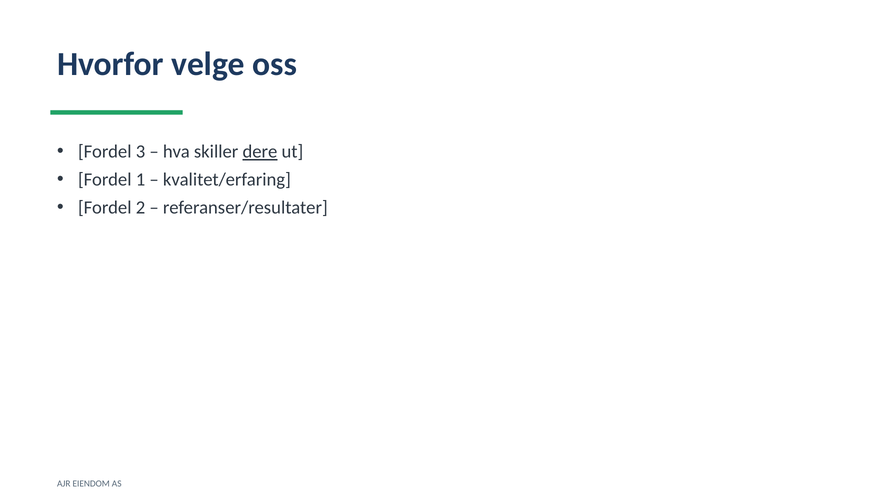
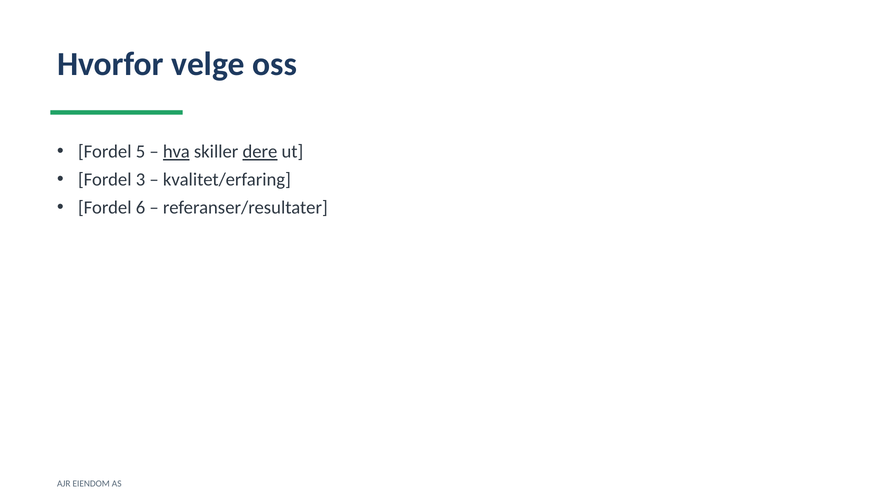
3: 3 -> 5
hva underline: none -> present
1: 1 -> 3
2: 2 -> 6
